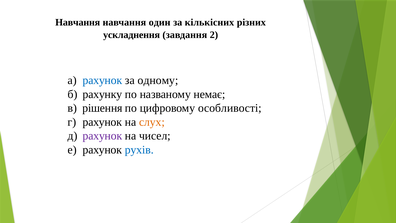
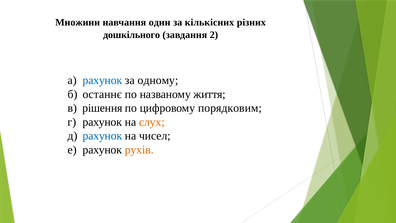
Навчання at (78, 22): Навчання -> Множини
ускладнення: ускладнення -> дошкільного
рахунку: рахунку -> останнє
немає: немає -> життя
особливості: особливості -> порядковим
рахунок at (102, 136) colour: purple -> blue
рухів colour: blue -> orange
